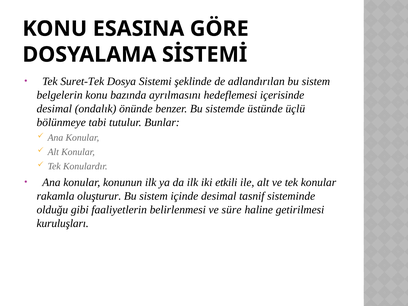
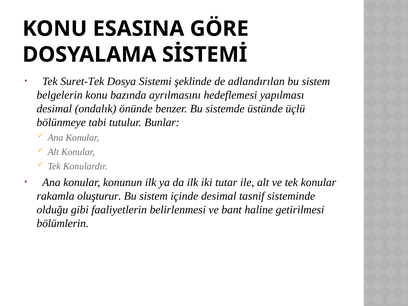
içerisinde: içerisinde -> yapılması
etkili: etkili -> tutar
süre: süre -> bant
kuruluşları: kuruluşları -> bölümlerin
